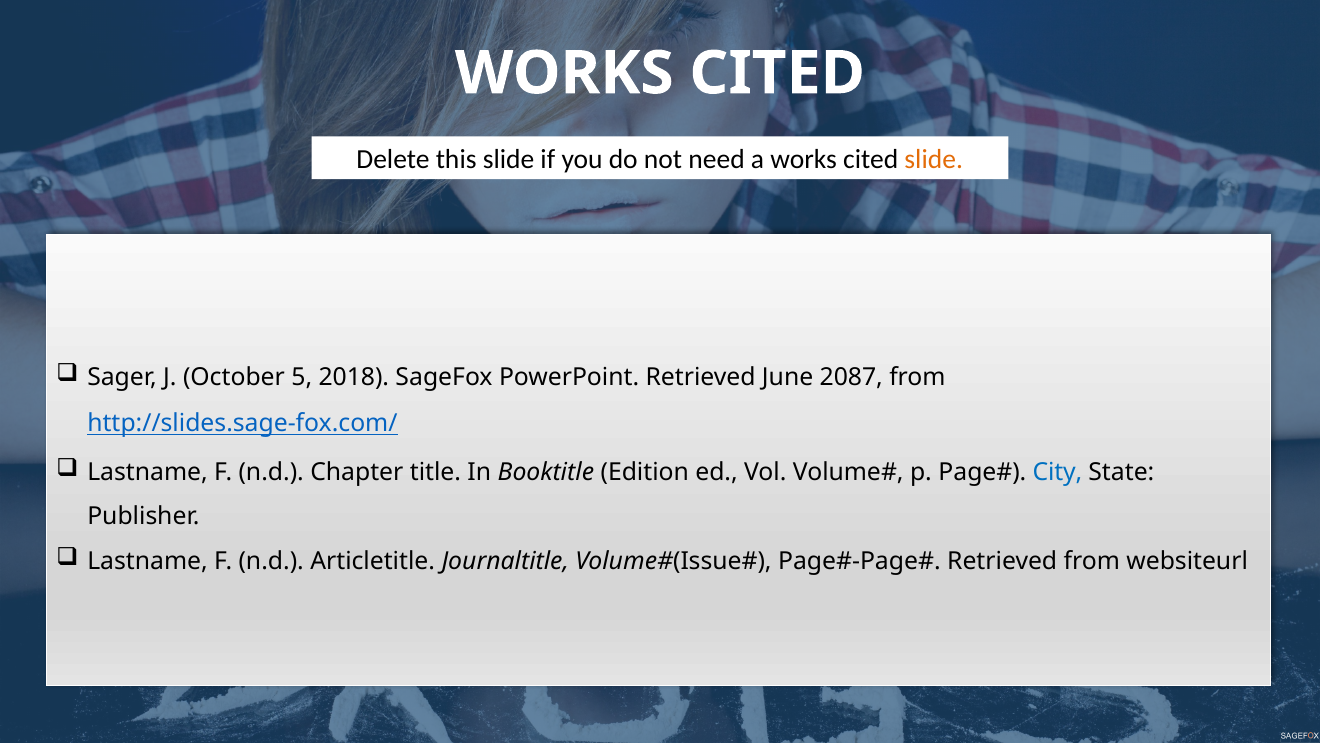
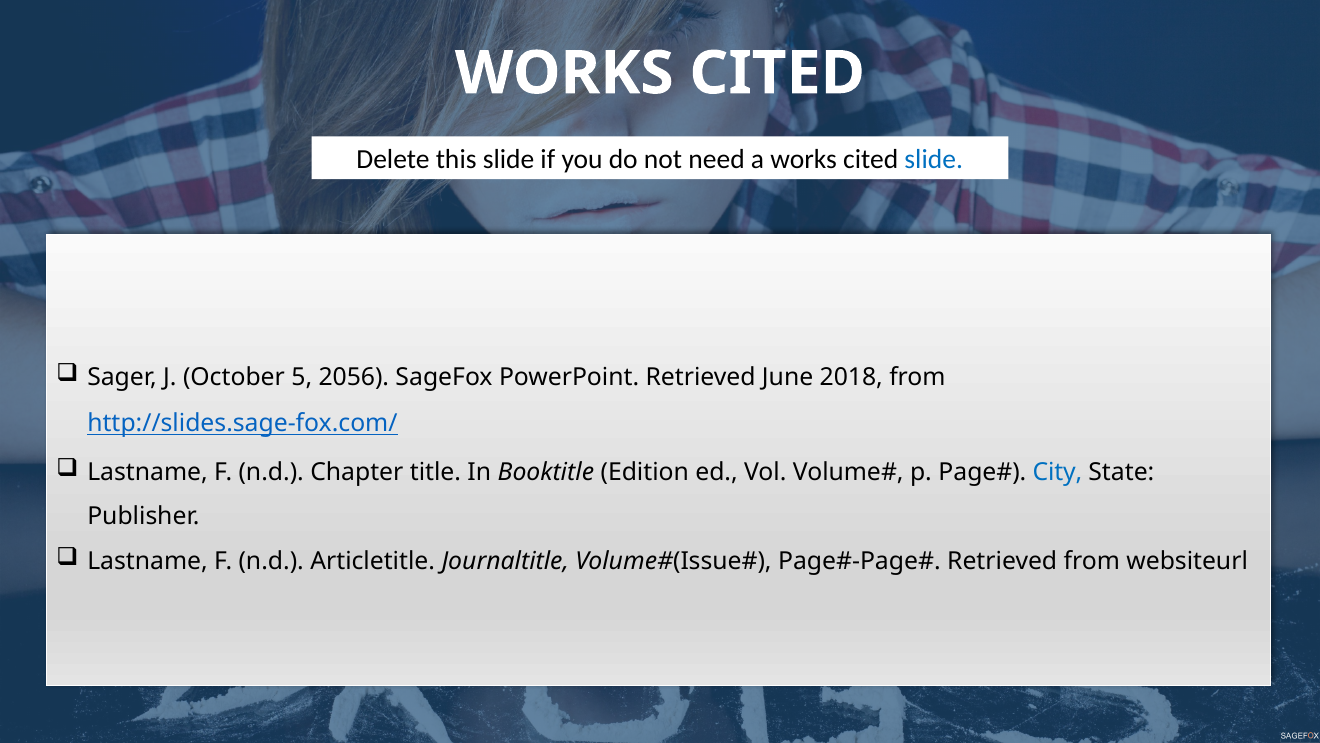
slide at (934, 160) colour: orange -> blue
2018: 2018 -> 2056
2087: 2087 -> 2018
